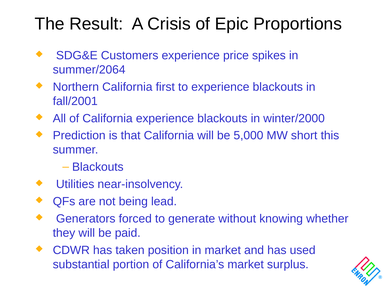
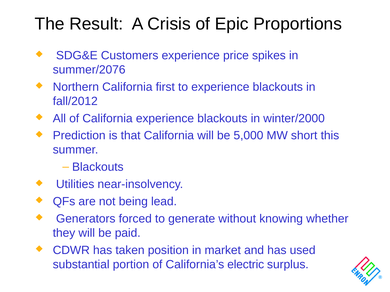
summer/2064: summer/2064 -> summer/2076
fall/2001: fall/2001 -> fall/2012
California’s market: market -> electric
